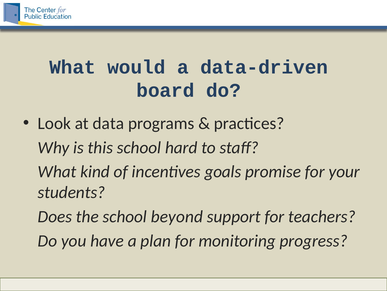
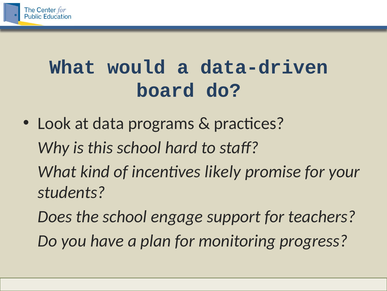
goals: goals -> likely
beyond: beyond -> engage
